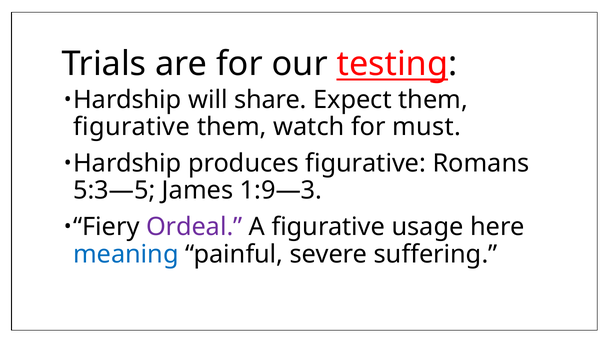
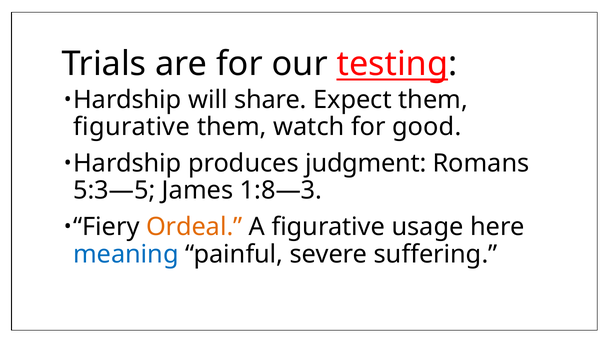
must: must -> good
produces figurative: figurative -> judgment
1:9—3: 1:9—3 -> 1:8—3
Ordeal colour: purple -> orange
